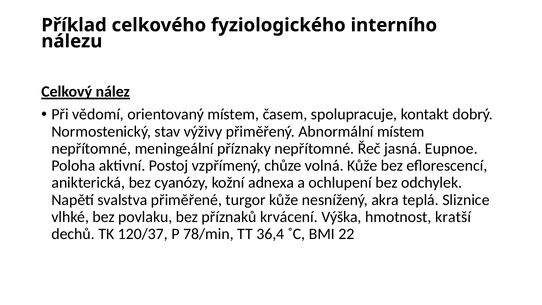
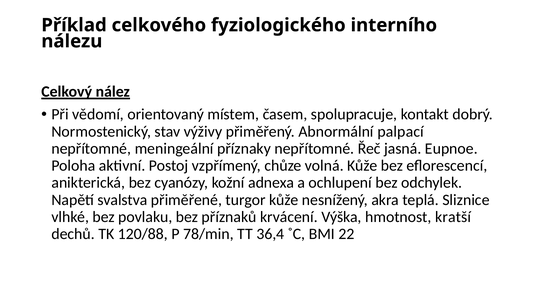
Abnormální místem: místem -> palpací
120/37: 120/37 -> 120/88
